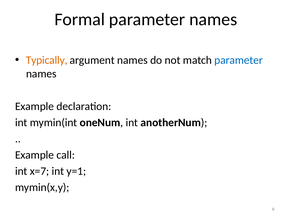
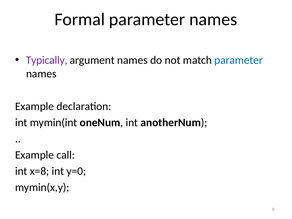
Typically colour: orange -> purple
x=7: x=7 -> x=8
y=1: y=1 -> y=0
